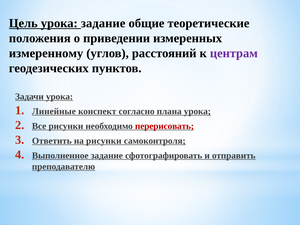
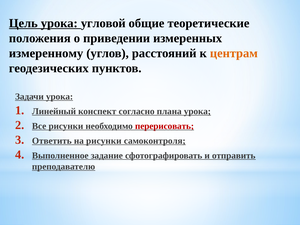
урока задание: задание -> угловой
центрам colour: purple -> orange
Линейные: Линейные -> Линейный
